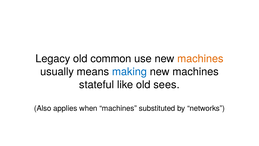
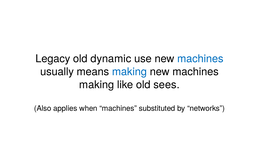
common: common -> dynamic
machines at (200, 59) colour: orange -> blue
stateful at (97, 85): stateful -> making
